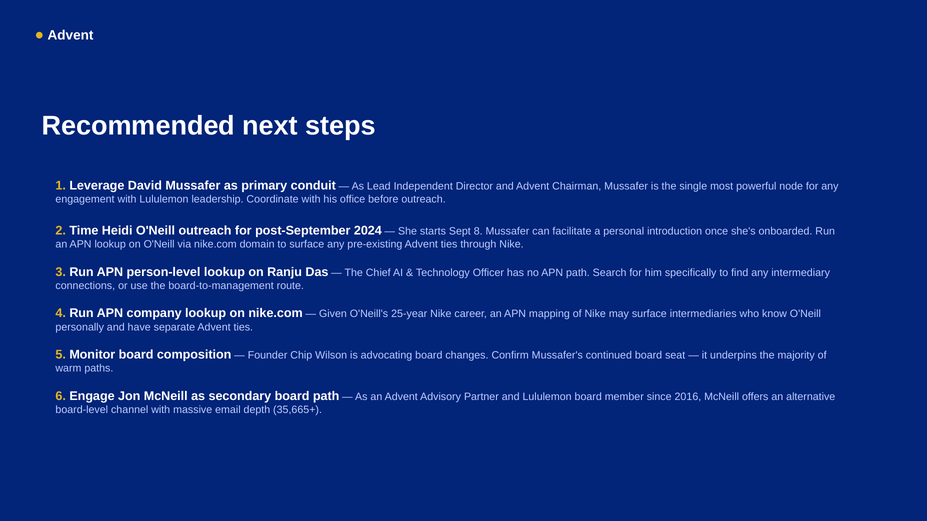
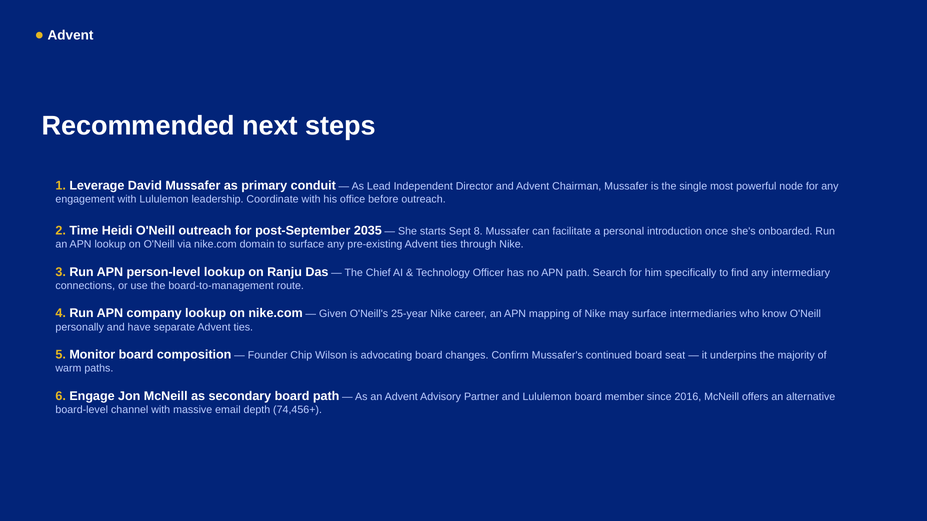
2024: 2024 -> 2035
35,665+: 35,665+ -> 74,456+
